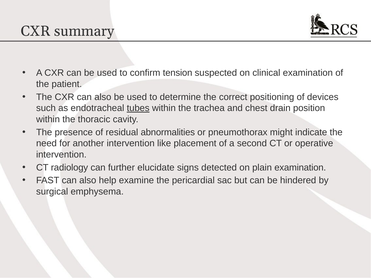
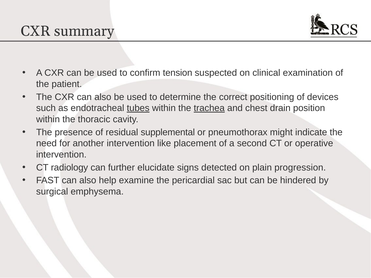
trachea underline: none -> present
abnormalities: abnormalities -> supplemental
plain examination: examination -> progression
